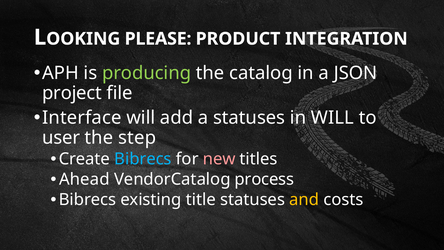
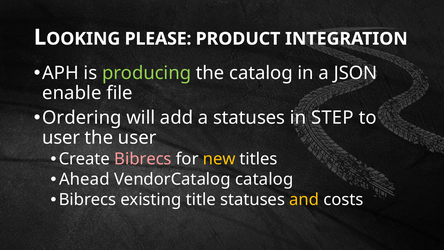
project: project -> enable
Interface: Interface -> Ordering
in WILL: WILL -> STEP
the step: step -> user
Bibrecs at (143, 159) colour: light blue -> pink
new colour: pink -> yellow
VendorCatalog process: process -> catalog
